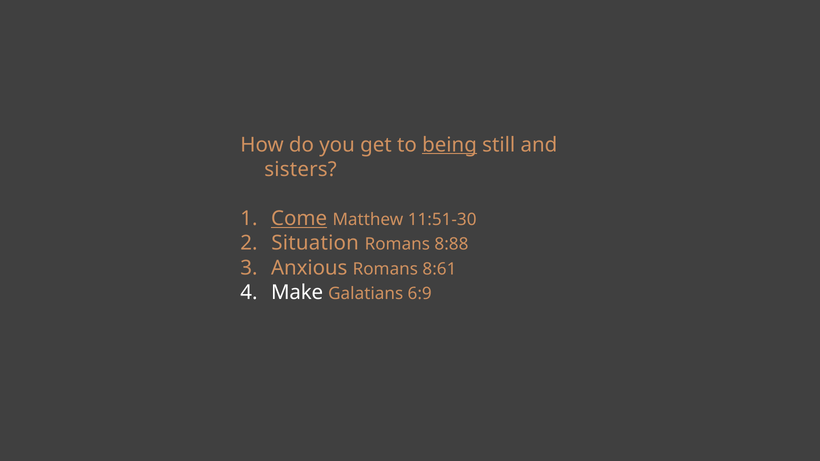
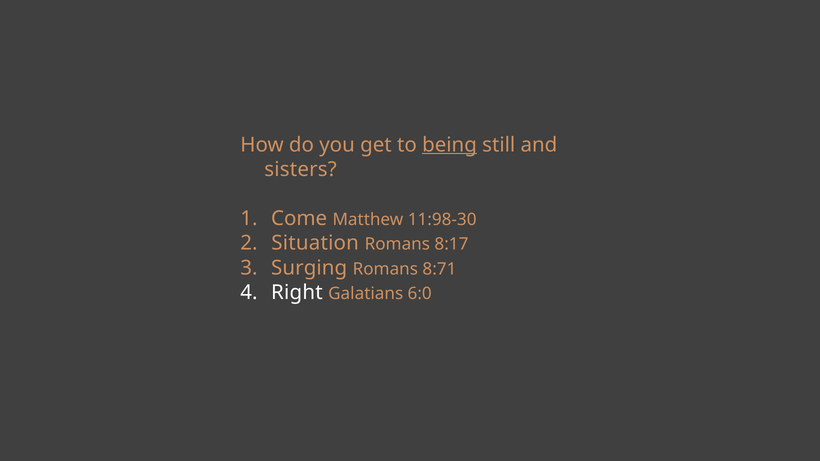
Come underline: present -> none
11:51-30: 11:51-30 -> 11:98-30
8:88: 8:88 -> 8:17
Anxious: Anxious -> Surging
8:61: 8:61 -> 8:71
Make: Make -> Right
6:9: 6:9 -> 6:0
